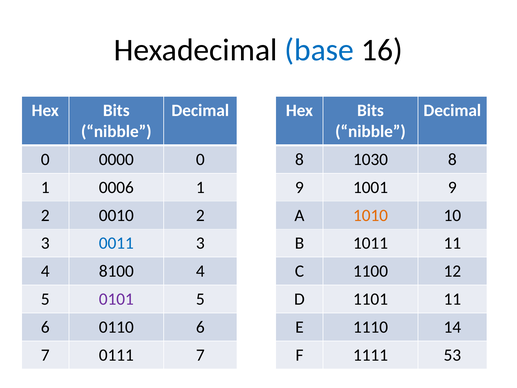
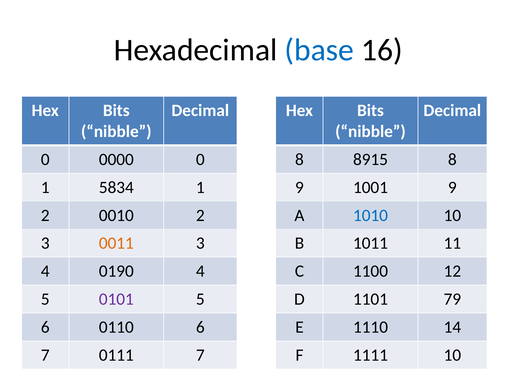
1030: 1030 -> 8915
0006: 0006 -> 5834
1010 colour: orange -> blue
0011 colour: blue -> orange
8100: 8100 -> 0190
1101 11: 11 -> 79
1111 53: 53 -> 10
